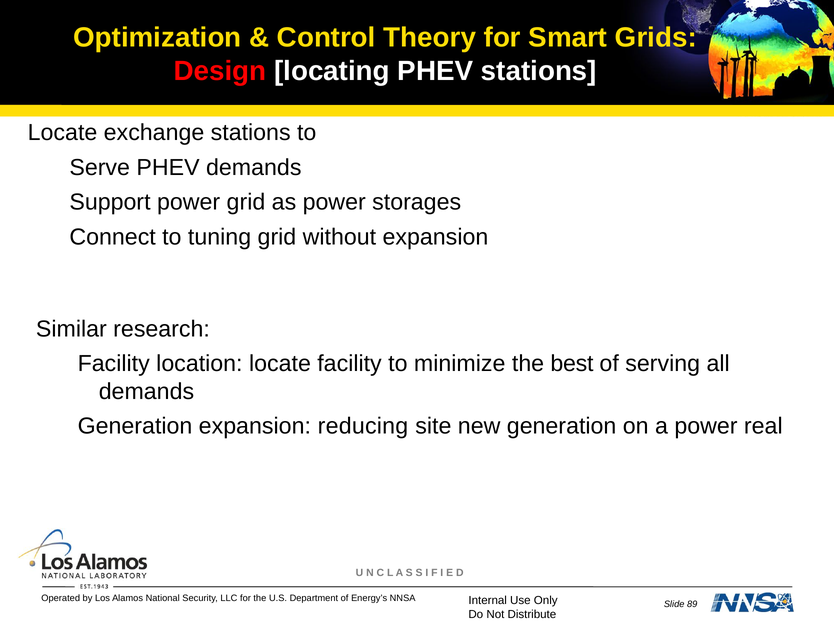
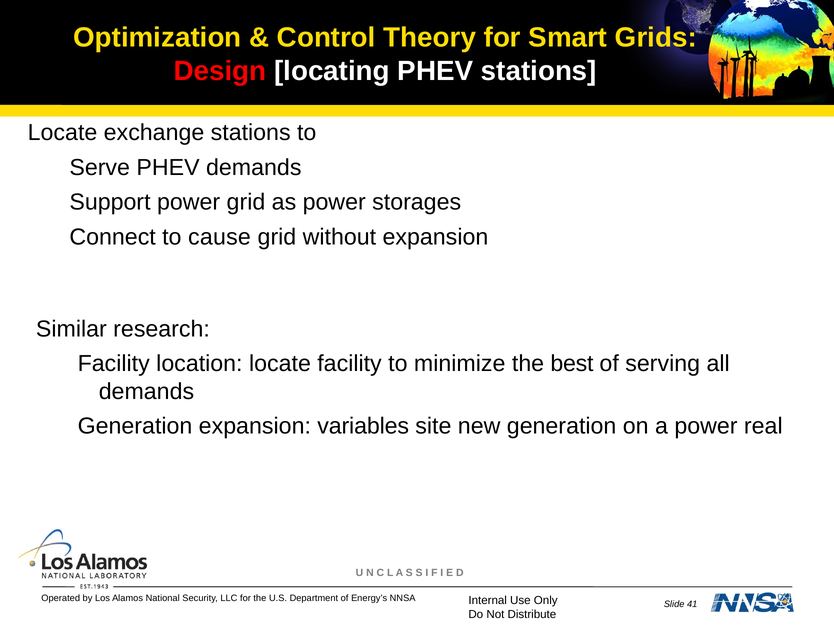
tuning: tuning -> cause
reducing: reducing -> variables
89: 89 -> 41
